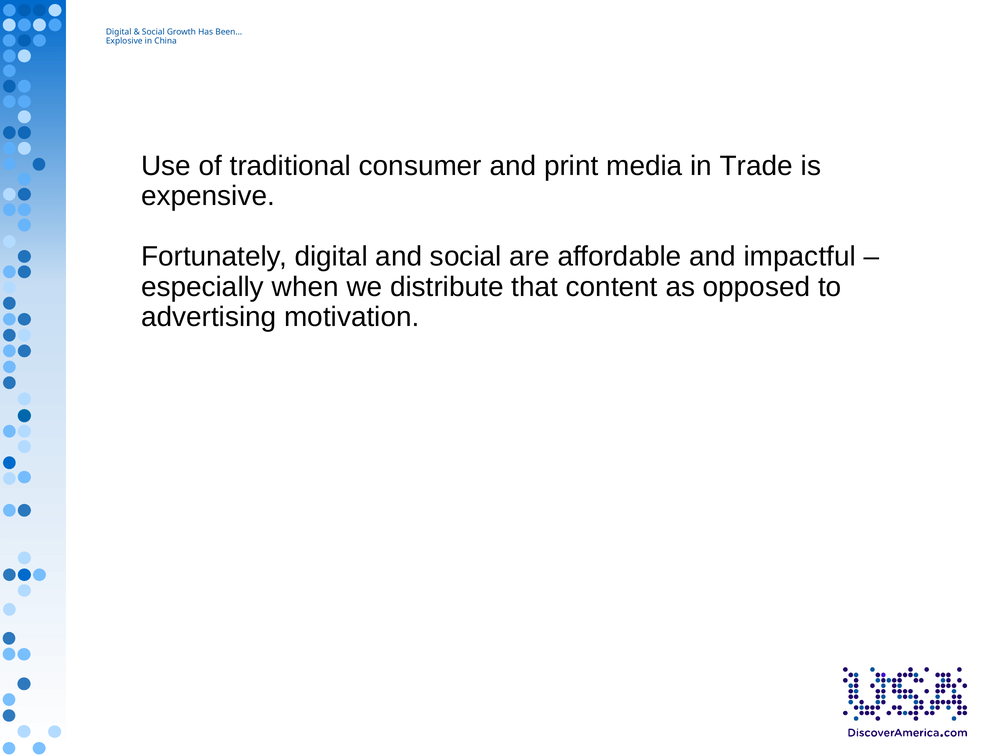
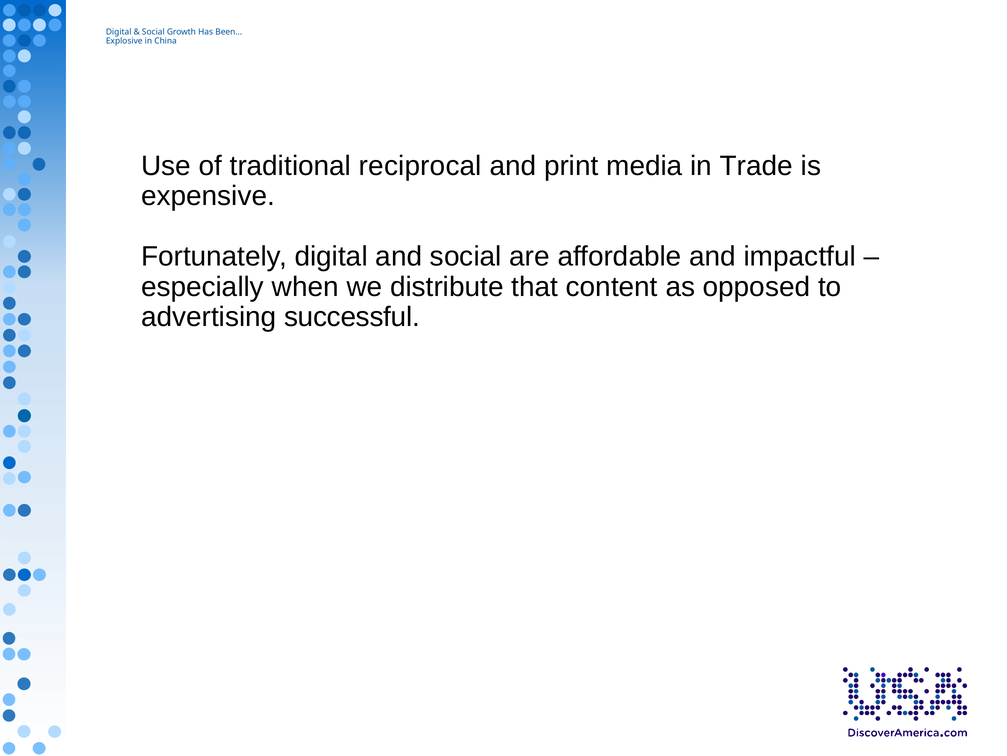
consumer: consumer -> reciprocal
motivation: motivation -> successful
